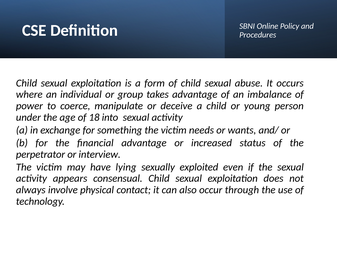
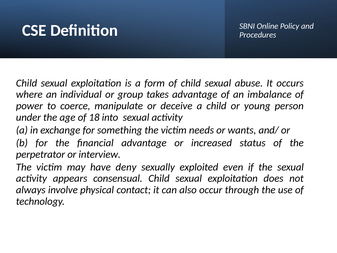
lying: lying -> deny
